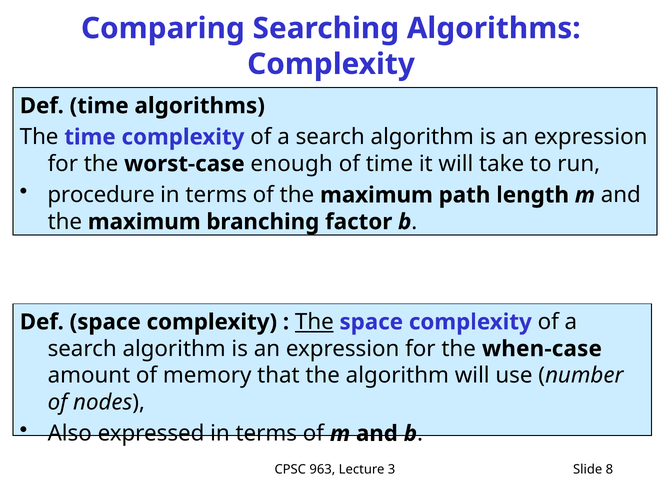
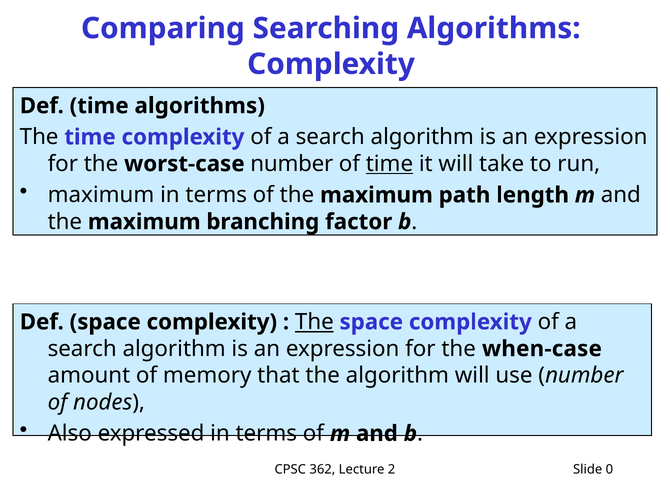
worst-case enough: enough -> number
time at (389, 164) underline: none -> present
procedure at (101, 195): procedure -> maximum
963: 963 -> 362
3: 3 -> 2
8: 8 -> 0
